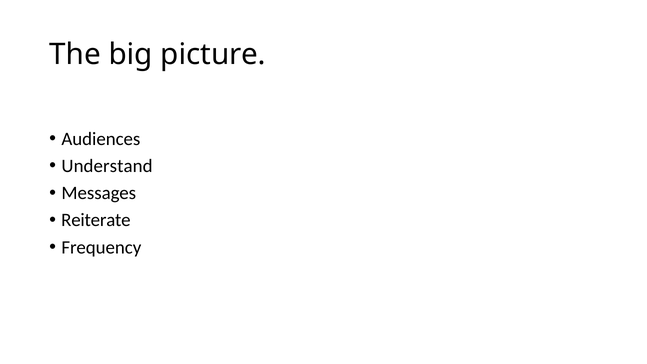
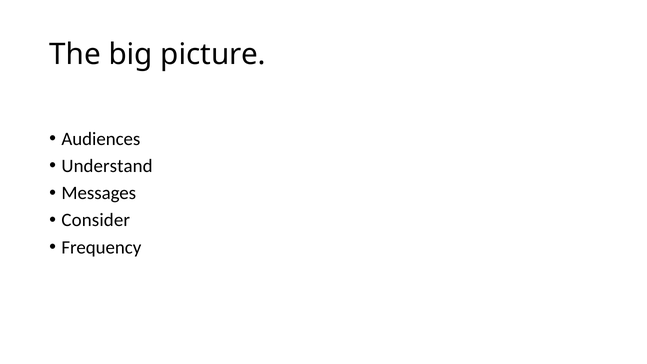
Reiterate: Reiterate -> Consider
